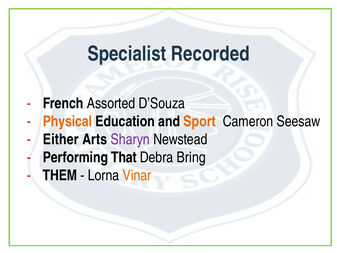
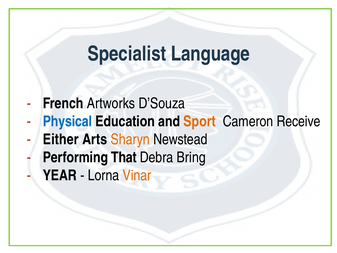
Recorded: Recorded -> Language
Assorted: Assorted -> Artworks
Physical colour: orange -> blue
Seesaw: Seesaw -> Receive
Sharyn colour: purple -> orange
THEM: THEM -> YEAR
